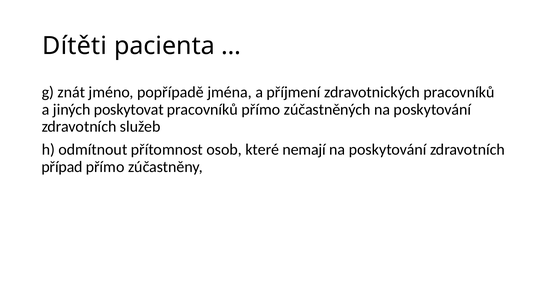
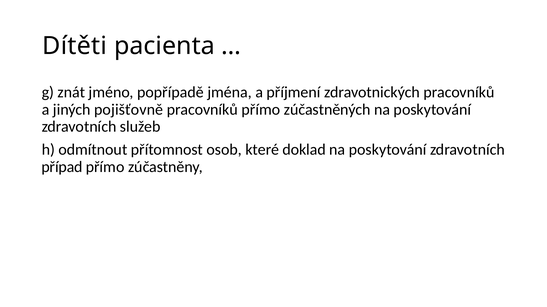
poskytovat: poskytovat -> pojišťovně
nemají: nemají -> doklad
